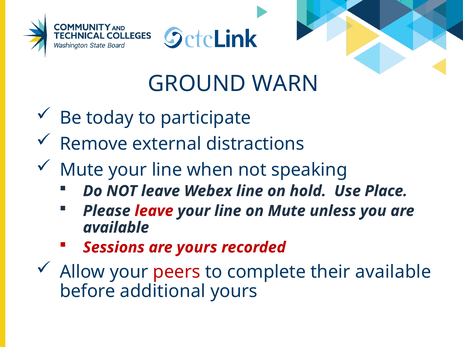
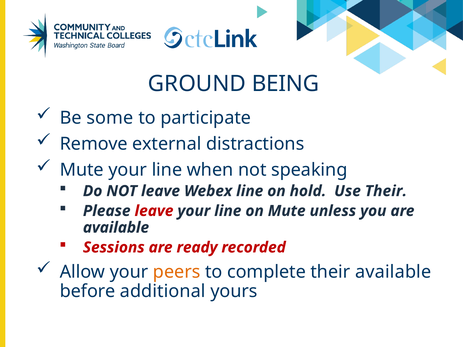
WARN: WARN -> BEING
today: today -> some
Use Place: Place -> Their
are yours: yours -> ready
peers colour: red -> orange
